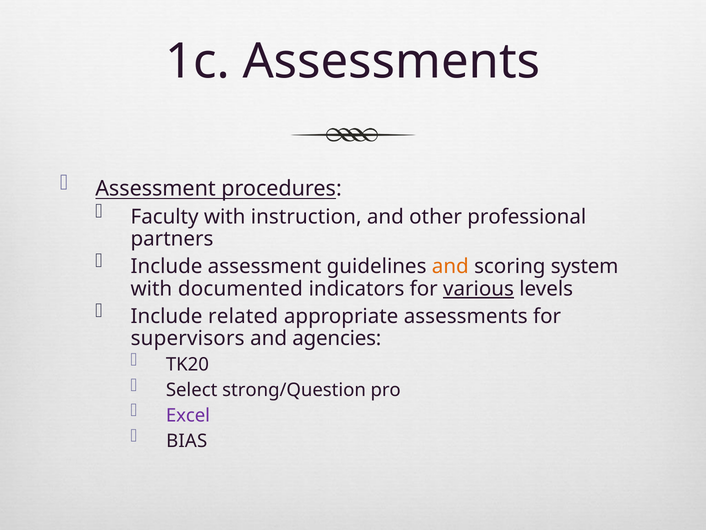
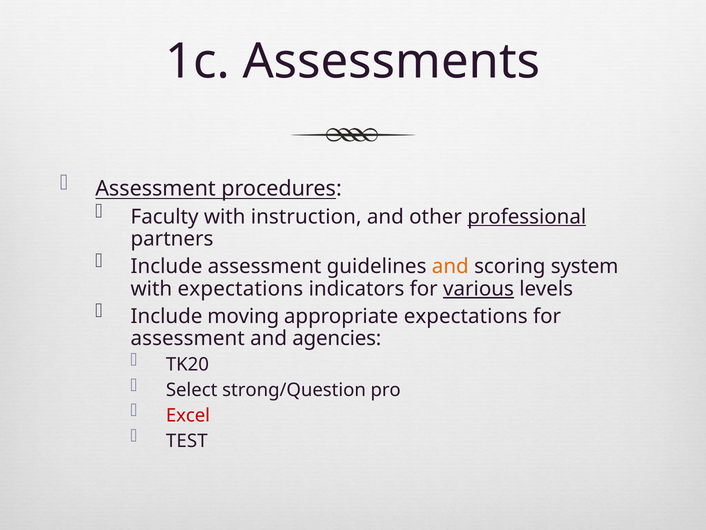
professional underline: none -> present
with documented: documented -> expectations
related: related -> moving
appropriate assessments: assessments -> expectations
supervisors at (188, 338): supervisors -> assessment
Excel colour: purple -> red
BIAS: BIAS -> TEST
